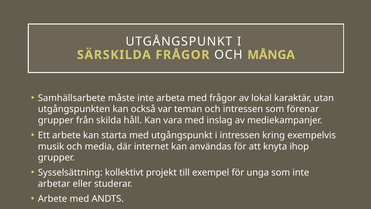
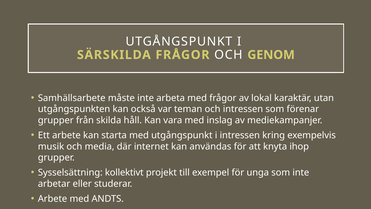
MÅNGA: MÅNGA -> GENOM
